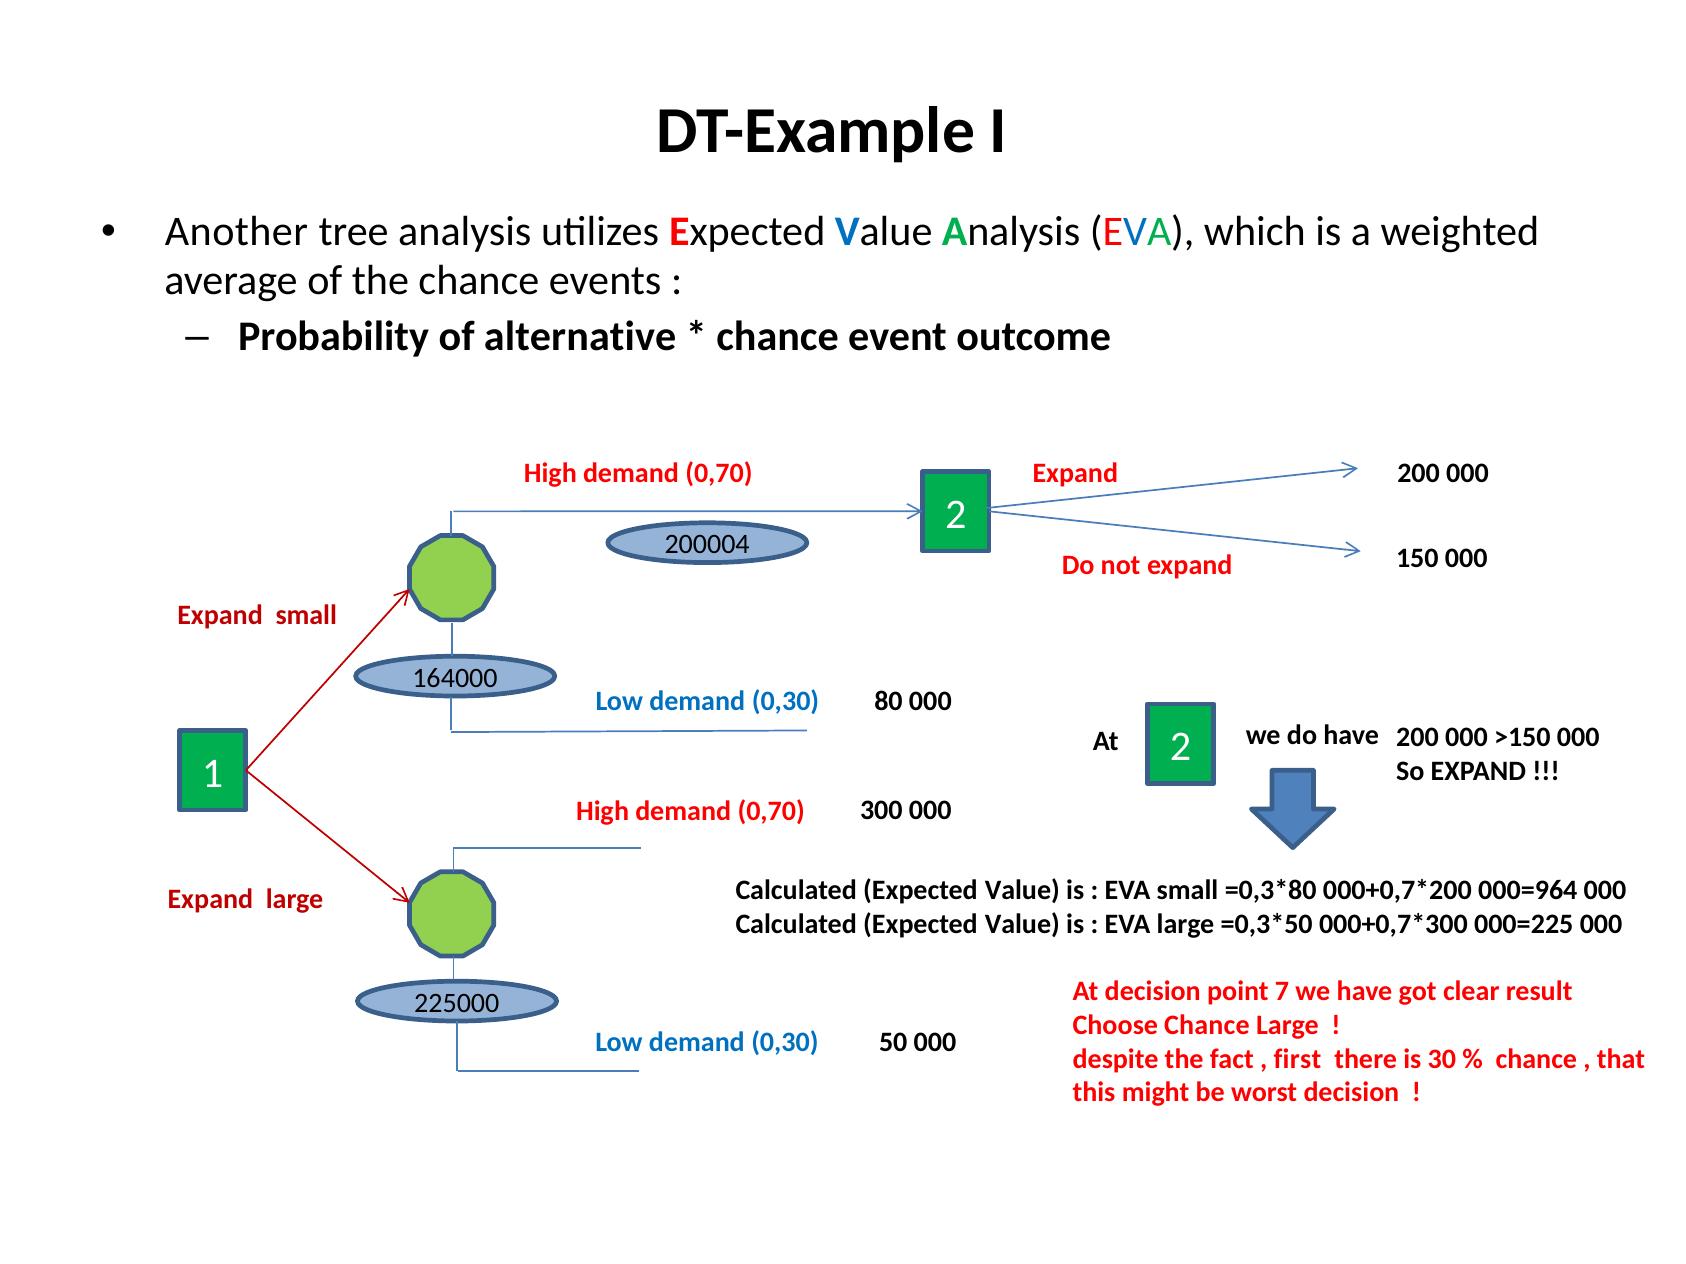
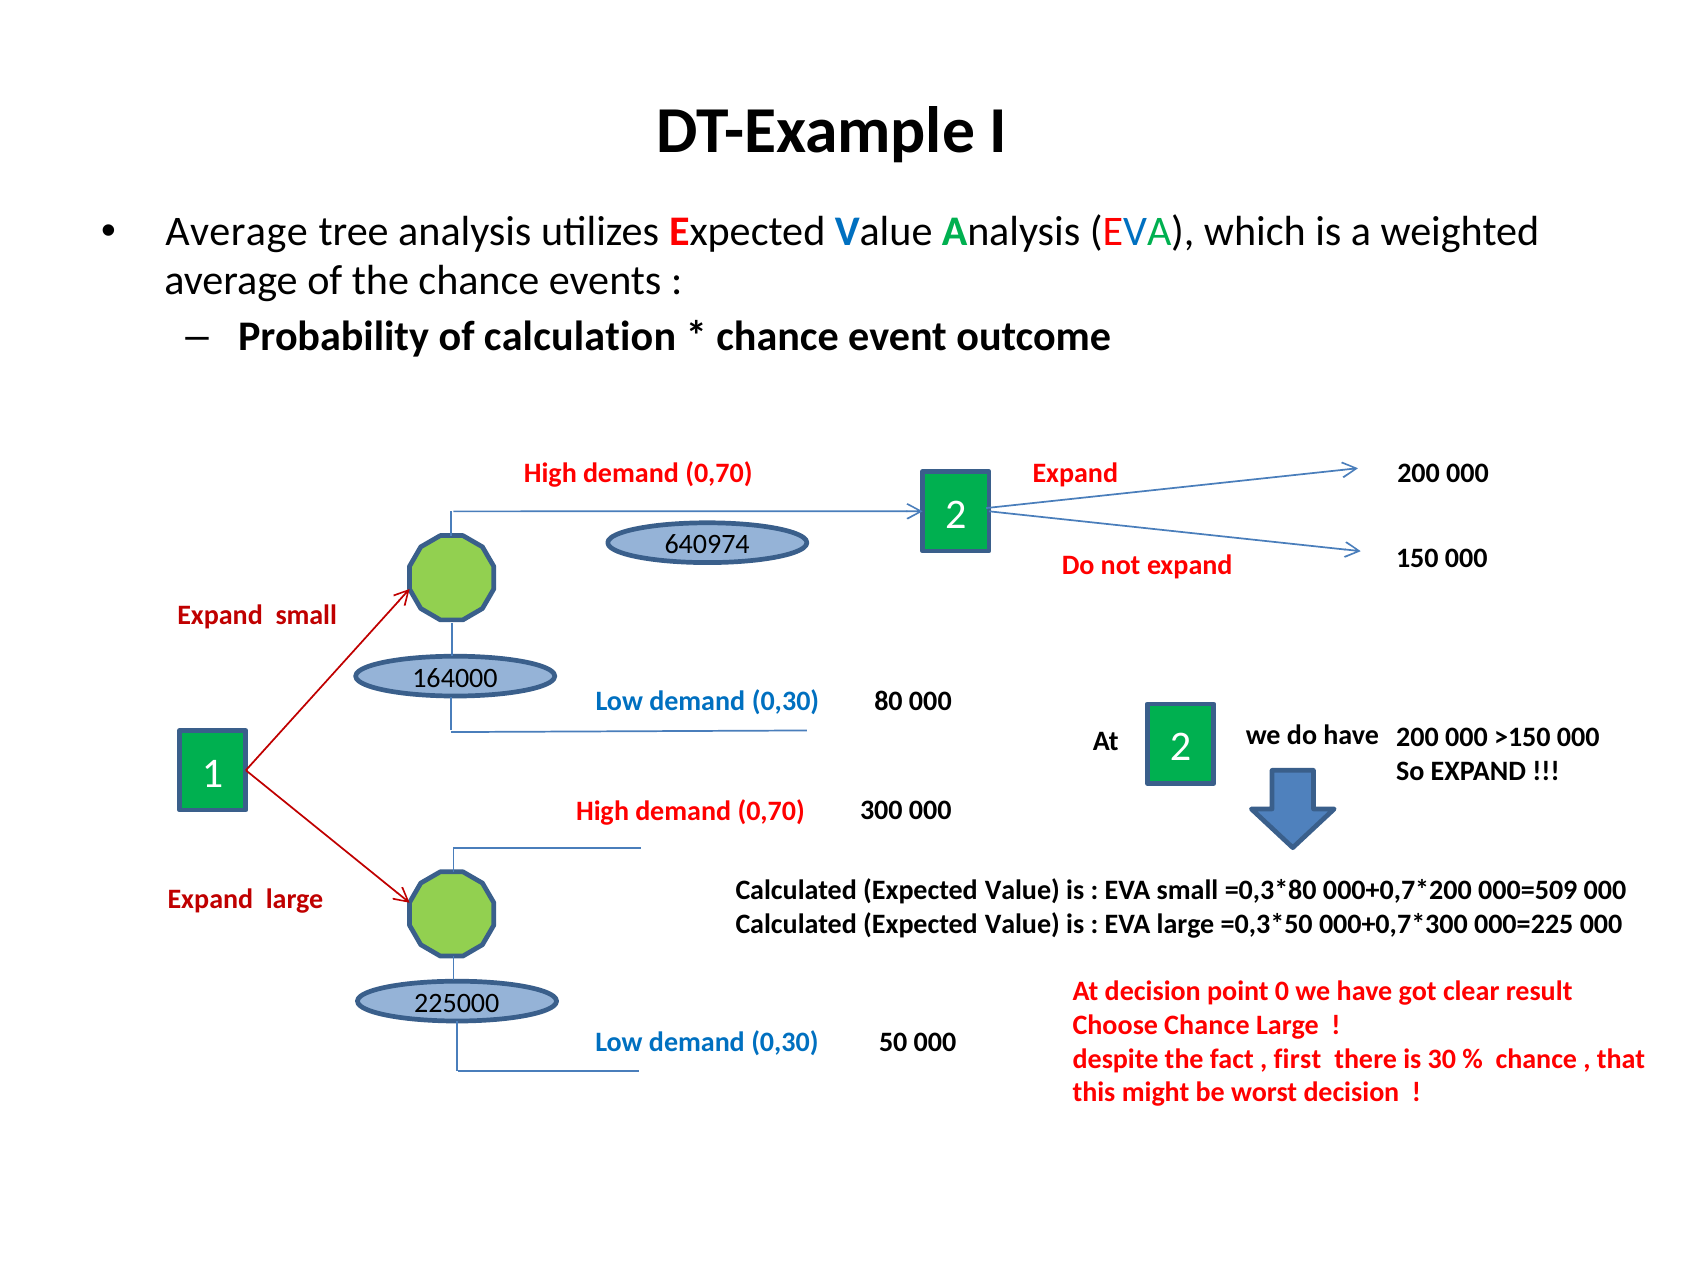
Another at (236, 232): Another -> Average
alternative: alternative -> calculation
200004: 200004 -> 640974
000=964: 000=964 -> 000=509
7: 7 -> 0
